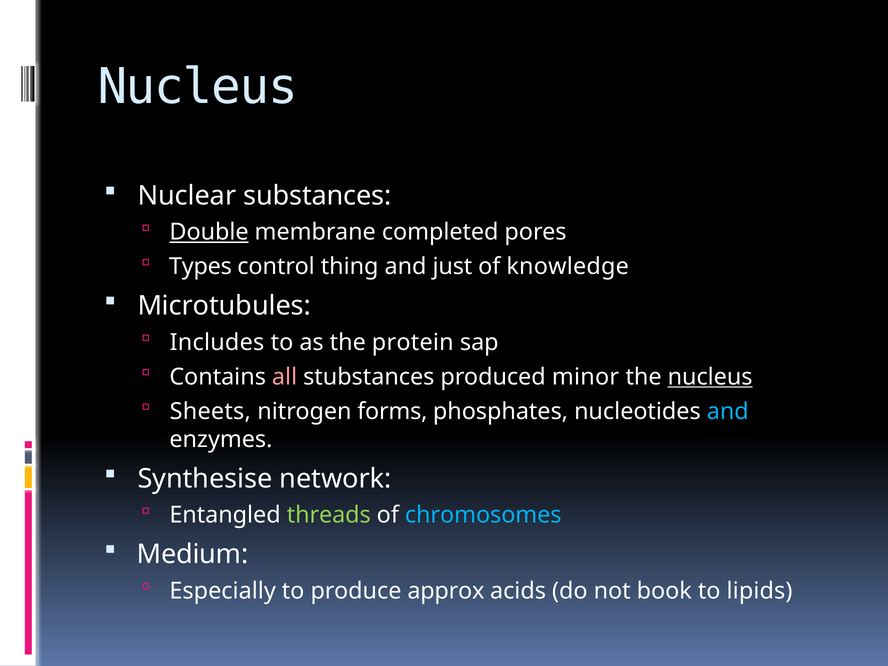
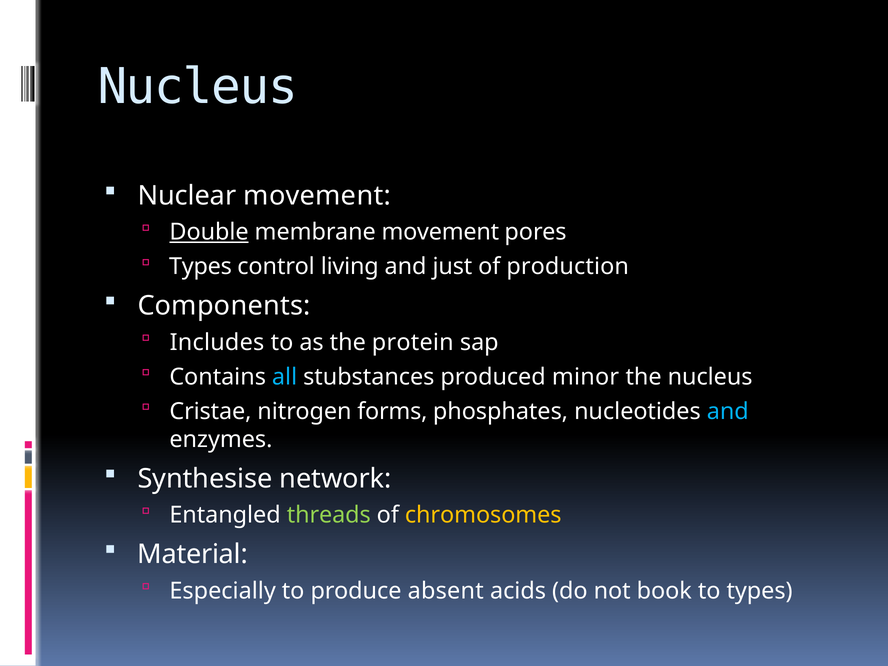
Nuclear substances: substances -> movement
membrane completed: completed -> movement
thing: thing -> living
knowledge: knowledge -> production
Microtubules: Microtubules -> Components
all colour: pink -> light blue
nucleus at (710, 377) underline: present -> none
Sheets: Sheets -> Cristae
chromosomes colour: light blue -> yellow
Medium: Medium -> Material
approx: approx -> absent
to lipids: lipids -> types
